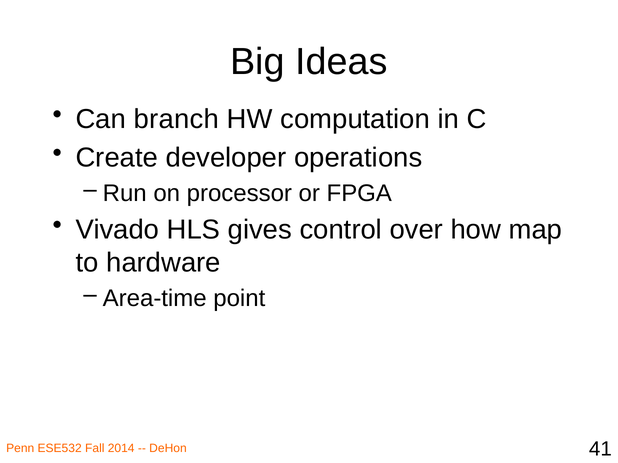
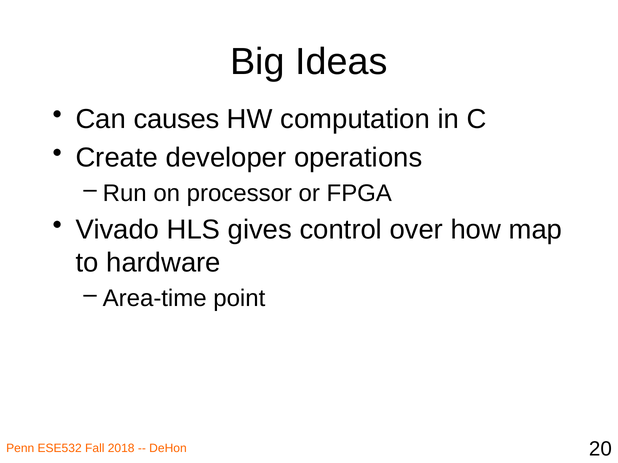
branch: branch -> causes
2014: 2014 -> 2018
41: 41 -> 20
